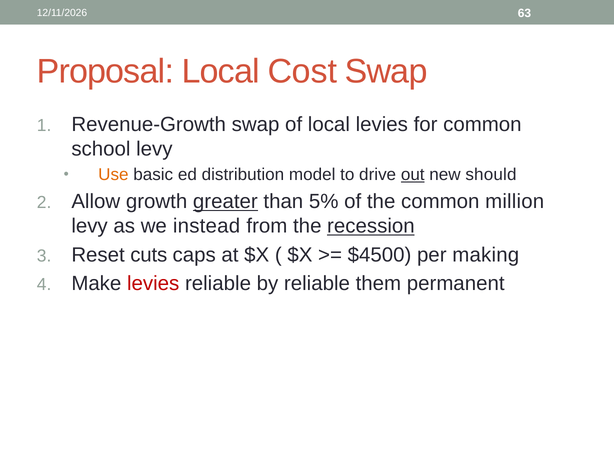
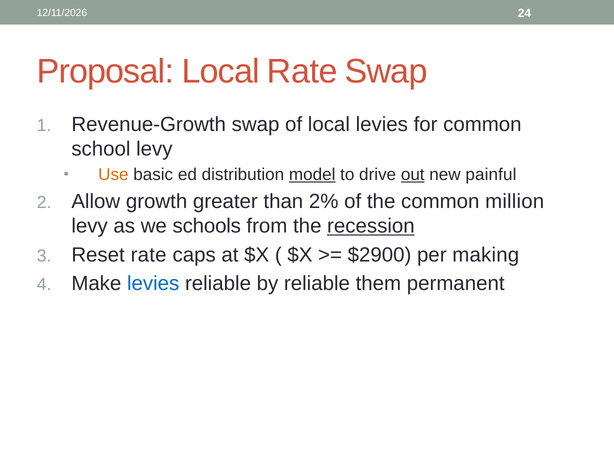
63: 63 -> 24
Local Cost: Cost -> Rate
model underline: none -> present
should: should -> painful
greater underline: present -> none
5%: 5% -> 2%
instead: instead -> schools
Reset cuts: cuts -> rate
$4500: $4500 -> $2900
levies at (153, 283) colour: red -> blue
